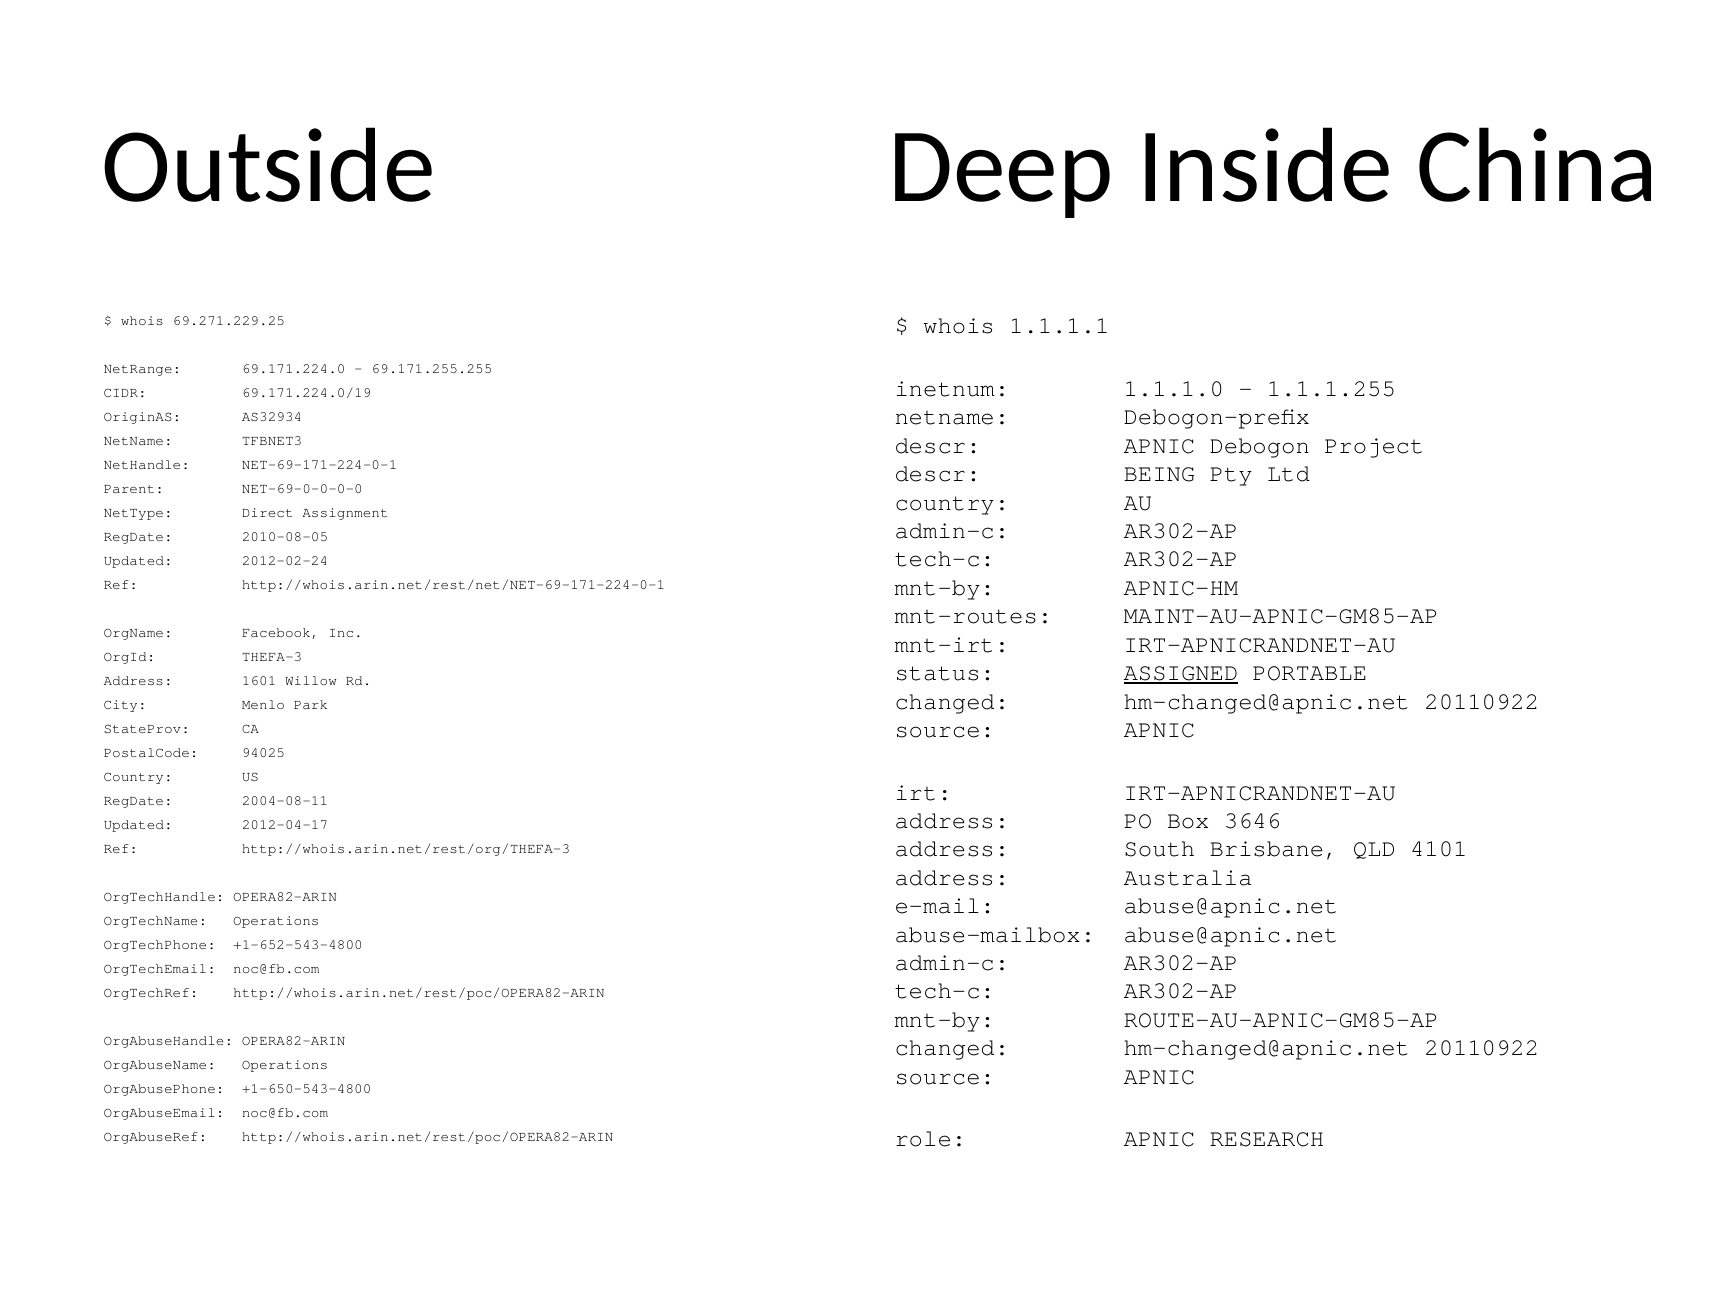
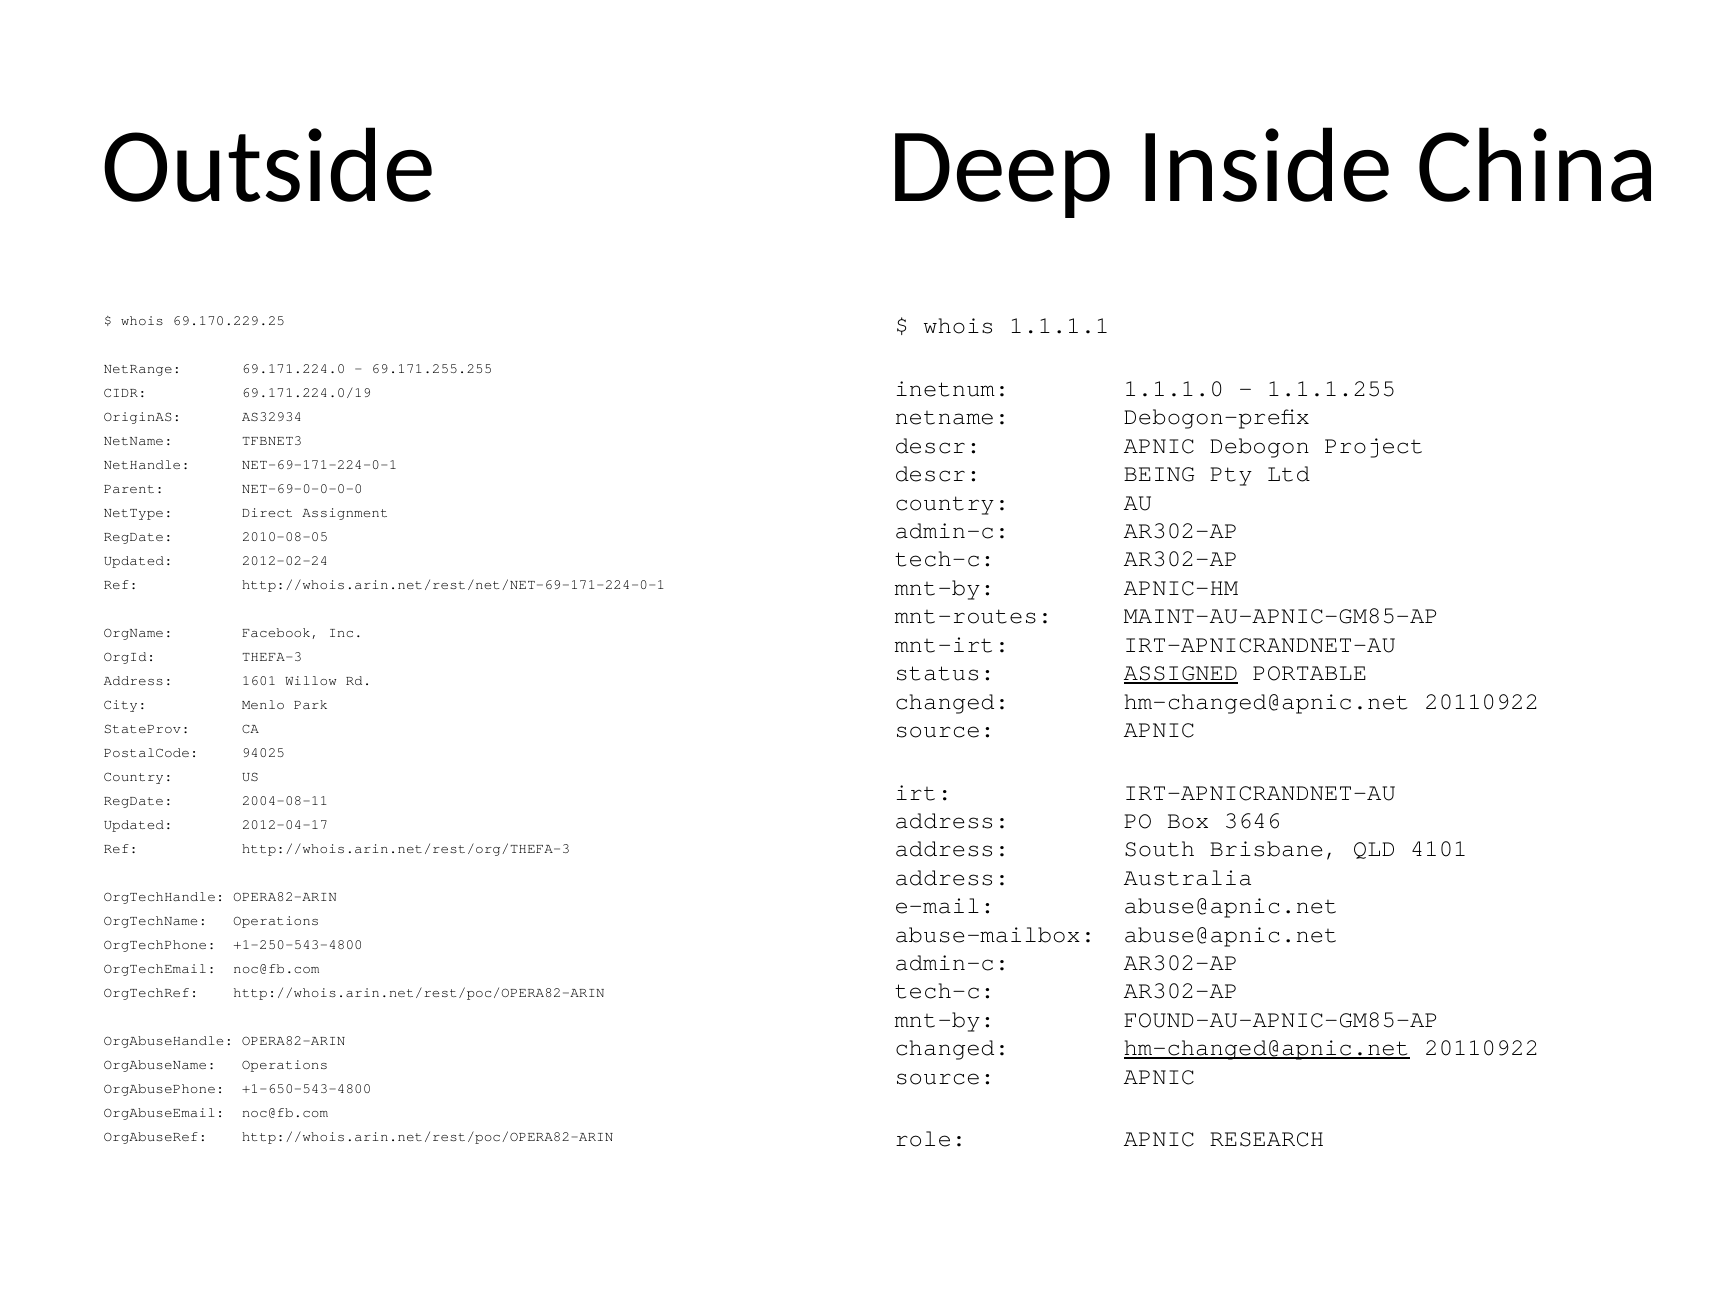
69.271.229.25: 69.271.229.25 -> 69.170.229.25
+1-652-543-4800: +1-652-543-4800 -> +1-250-543-4800
ROUTE-AU-APNIC-GM85-AP: ROUTE-AU-APNIC-GM85-AP -> FOUND-AU-APNIC-GM85-AP
hm-changed@apnic.net at (1267, 1047) underline: none -> present
